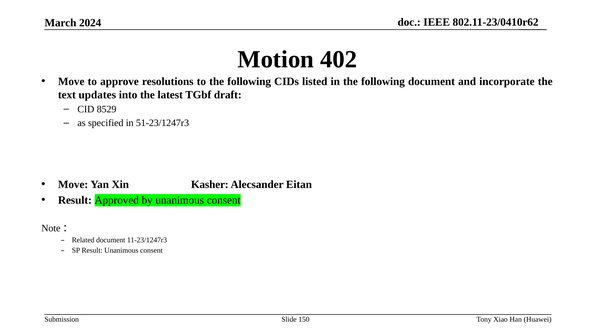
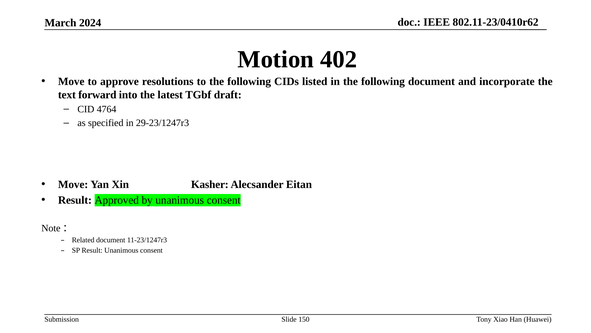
updates: updates -> forward
8529: 8529 -> 4764
51-23/1247r3: 51-23/1247r3 -> 29-23/1247r3
